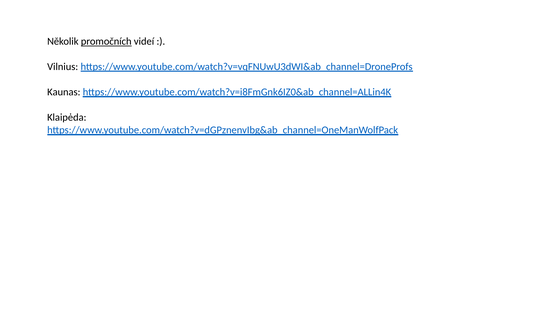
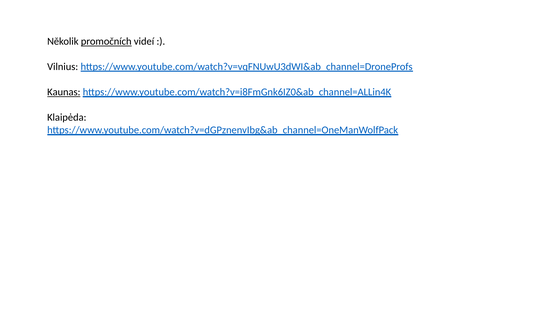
Kaunas underline: none -> present
